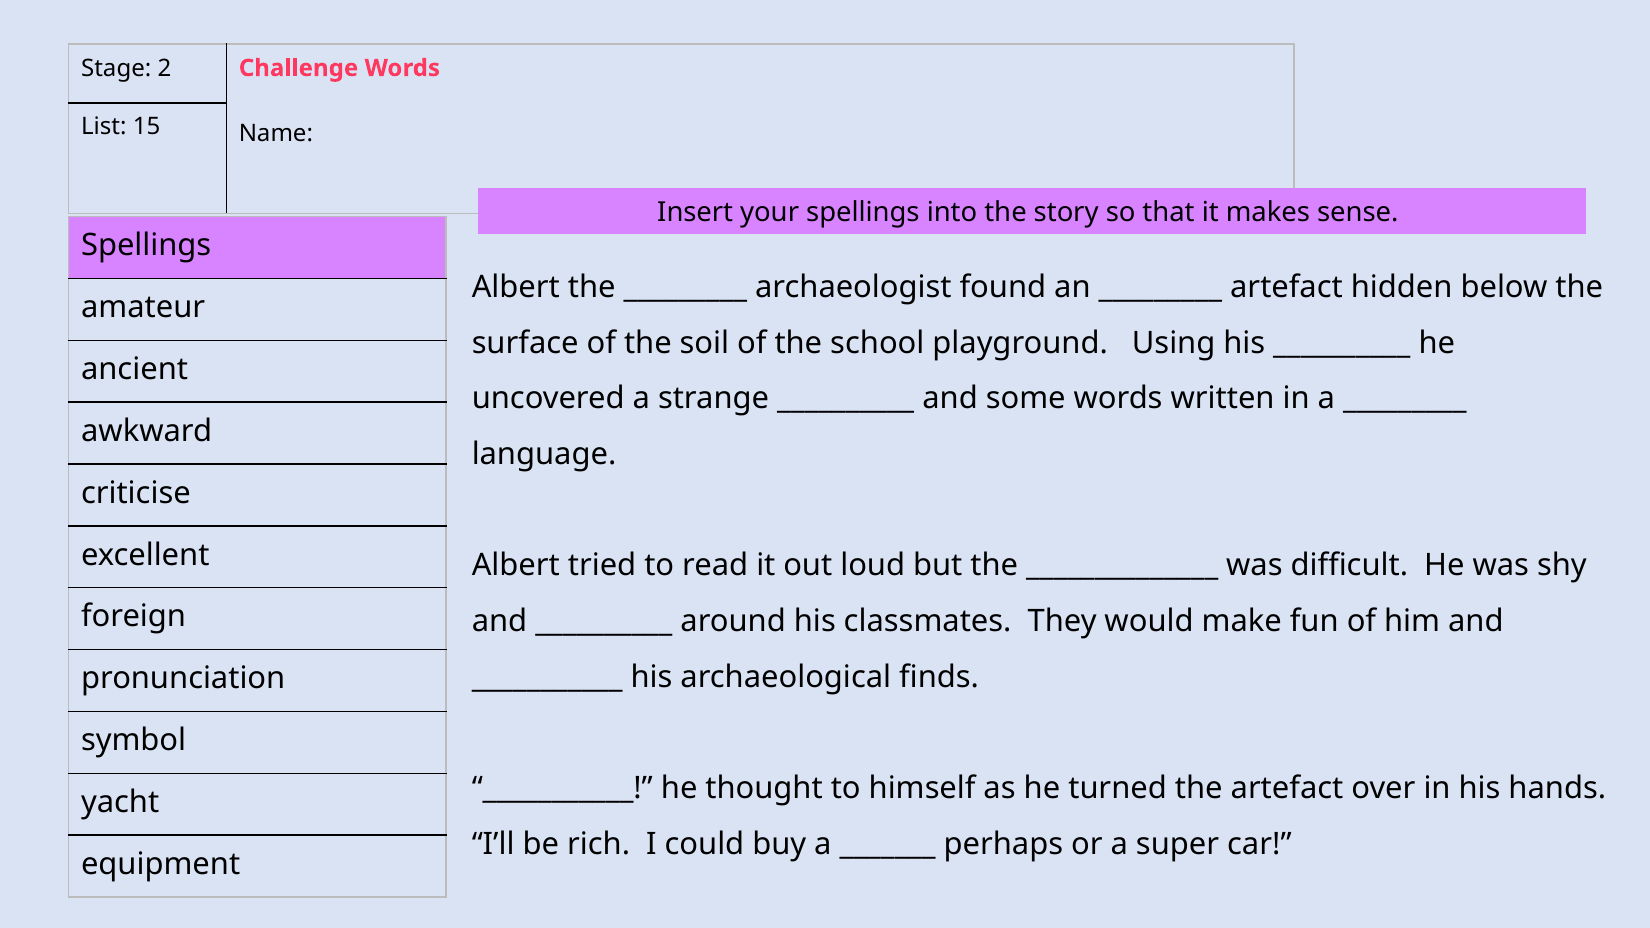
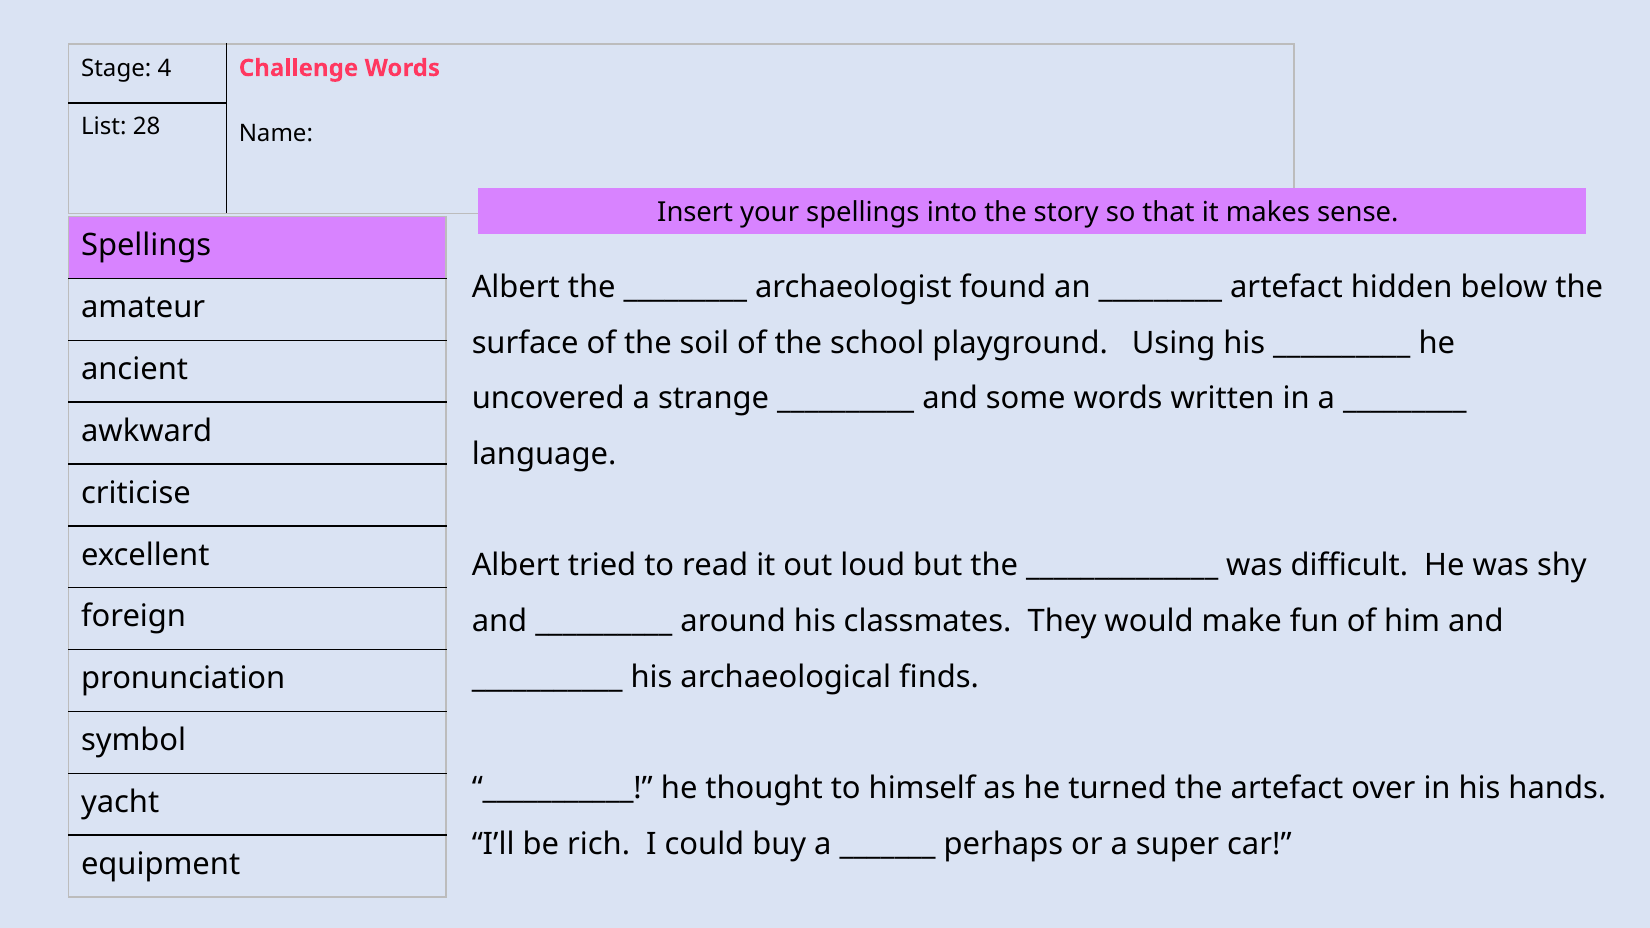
2: 2 -> 4
15: 15 -> 28
